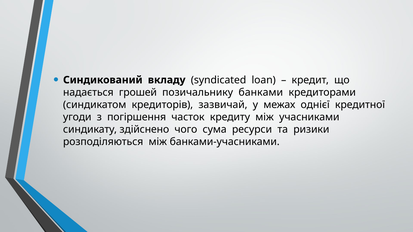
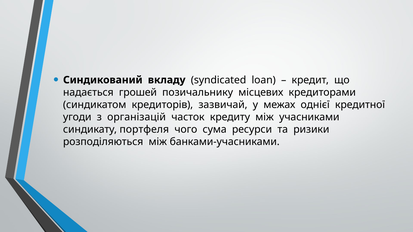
банками: банками -> місцевих
погіршення: погіршення -> організацій
здійснено: здійснено -> портфеля
